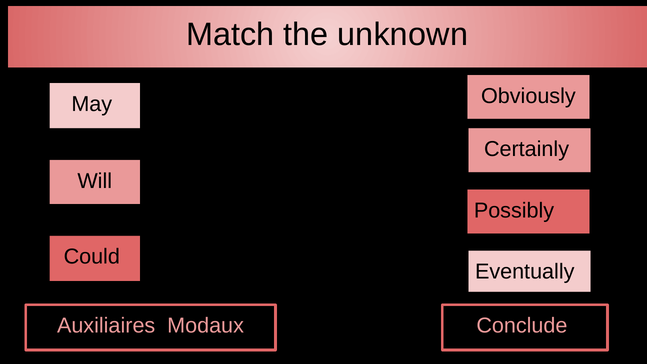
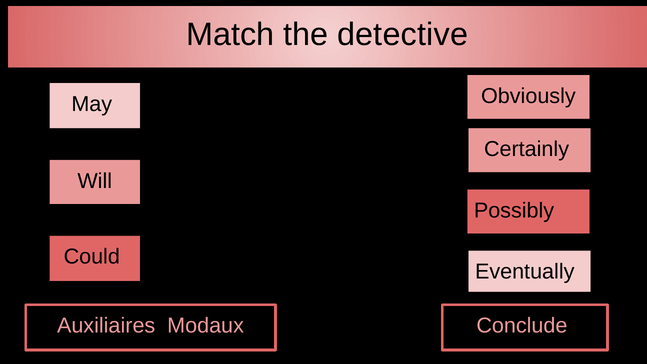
unknown: unknown -> detective
